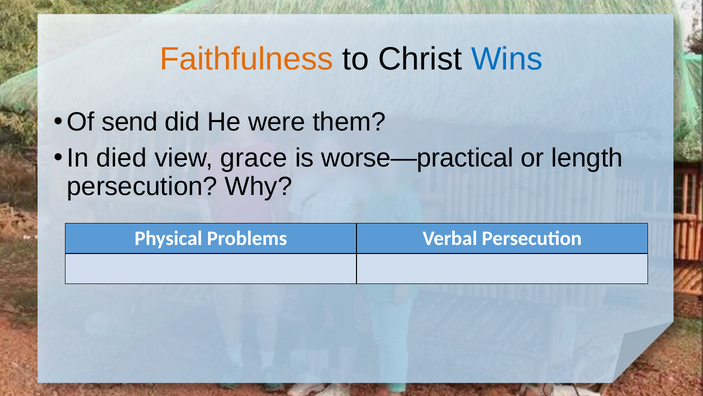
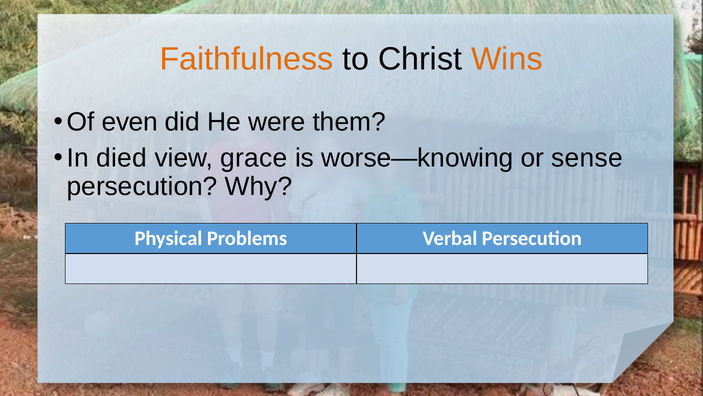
Wins colour: blue -> orange
send: send -> even
worse—practical: worse—practical -> worse—knowing
length: length -> sense
